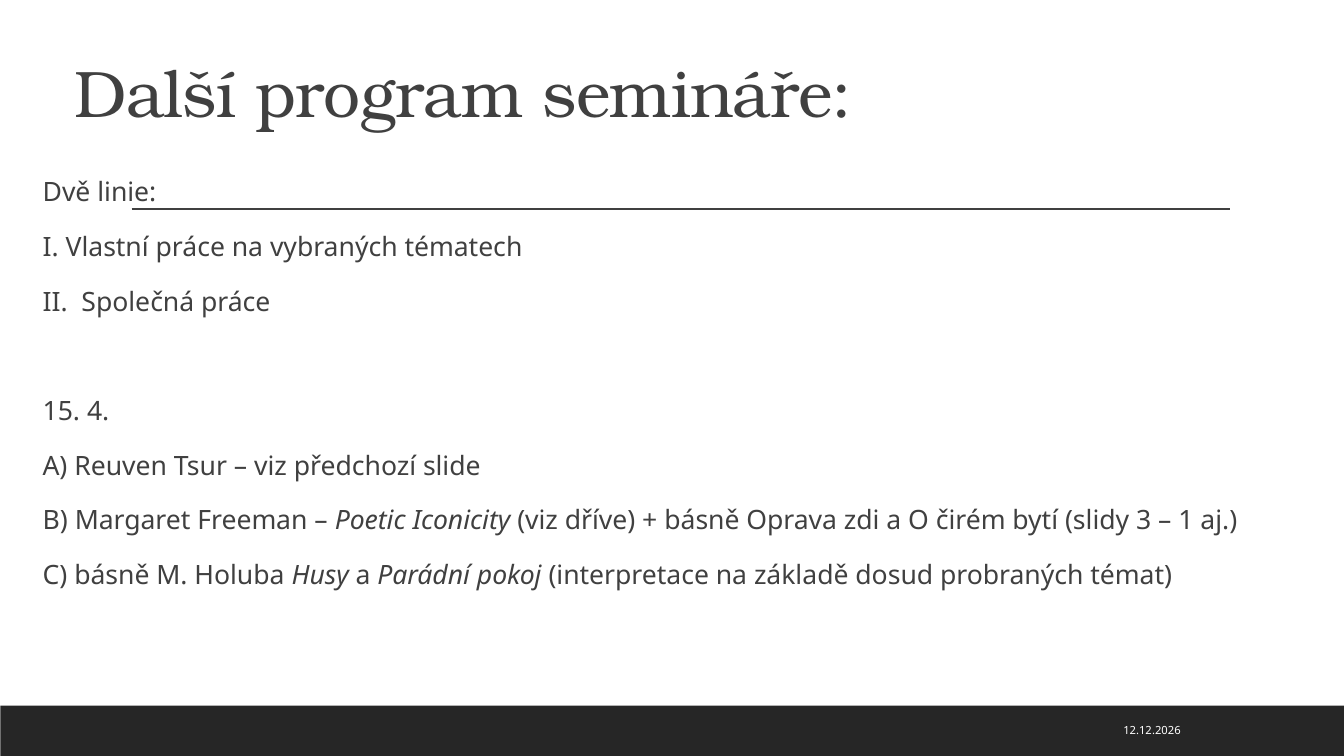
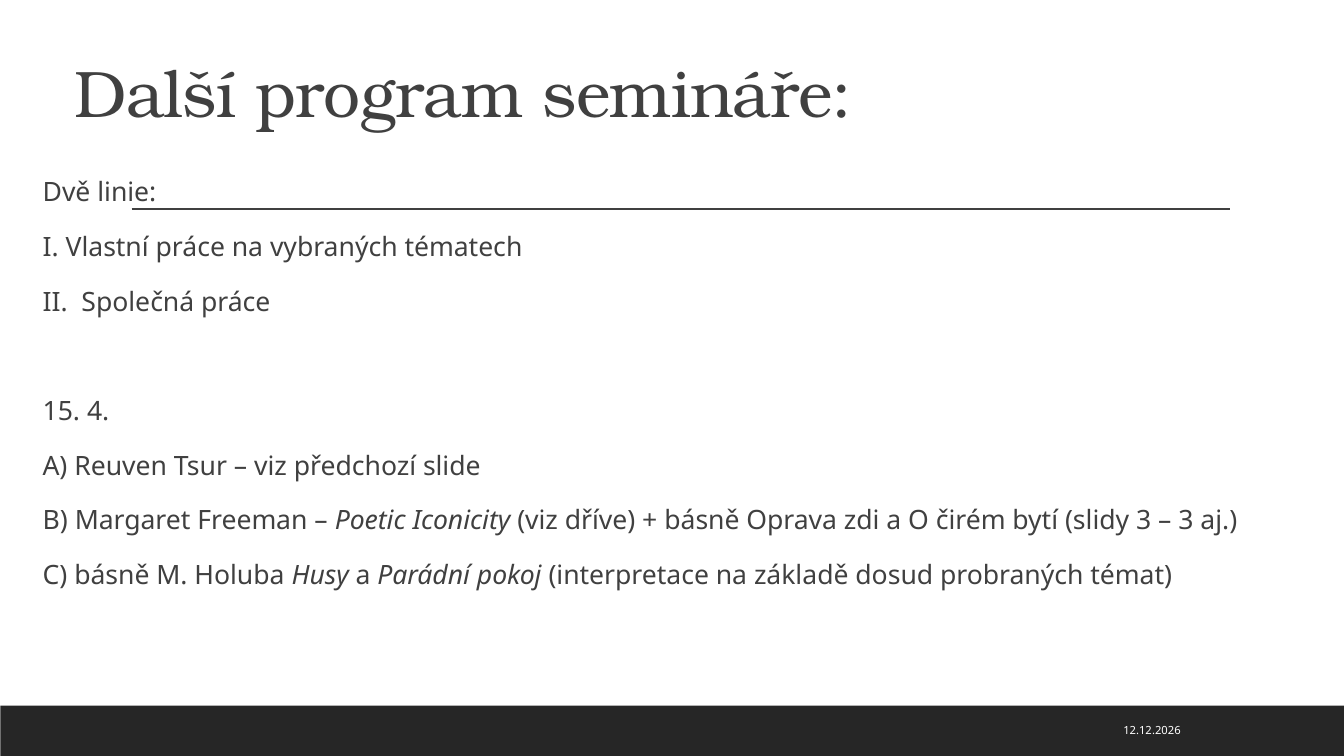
1 at (1186, 521): 1 -> 3
